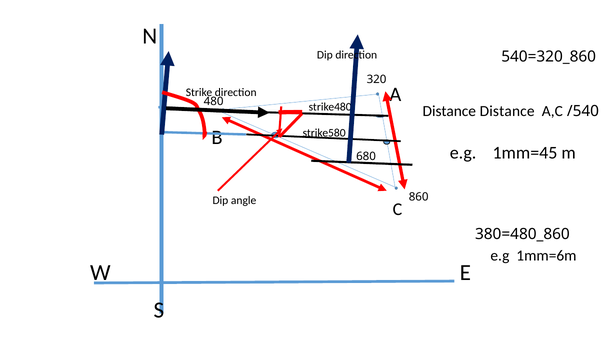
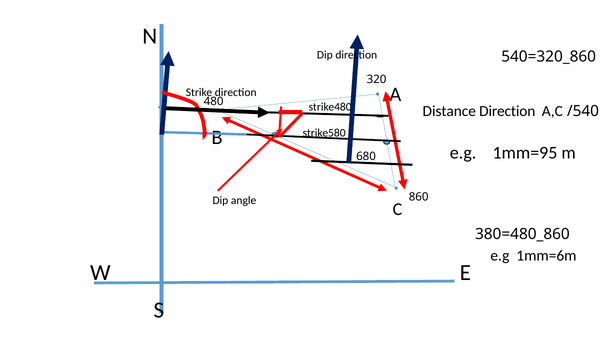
Distance Distance: Distance -> Direction
1mm=45: 1mm=45 -> 1mm=95
